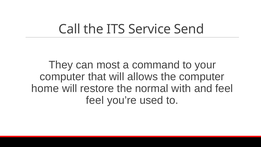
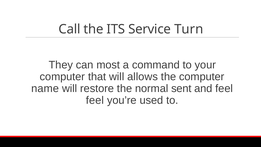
Send: Send -> Turn
home: home -> name
with: with -> sent
